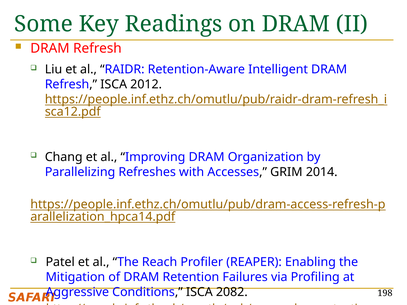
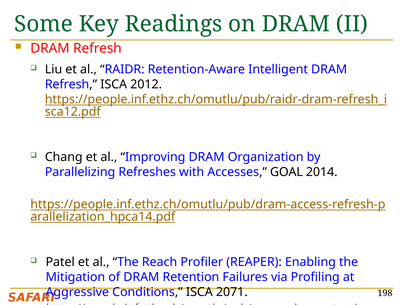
GRIM: GRIM -> GOAL
2082: 2082 -> 2071
